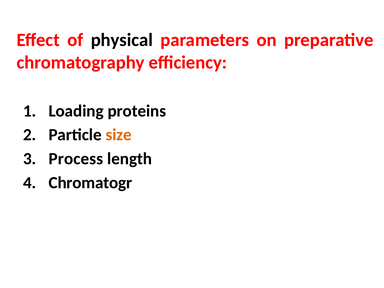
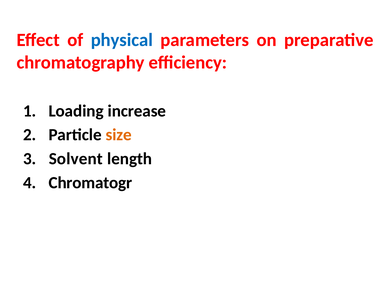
physical colour: black -> blue
proteins: proteins -> increase
Process: Process -> Solvent
